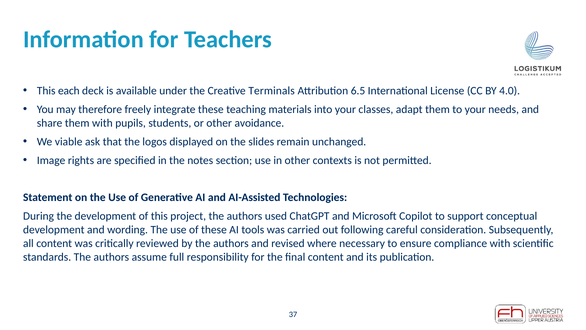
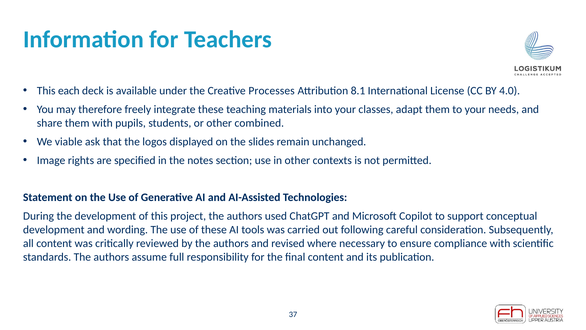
Terminals: Terminals -> Processes
6.5: 6.5 -> 8.1
avoidance: avoidance -> combined
